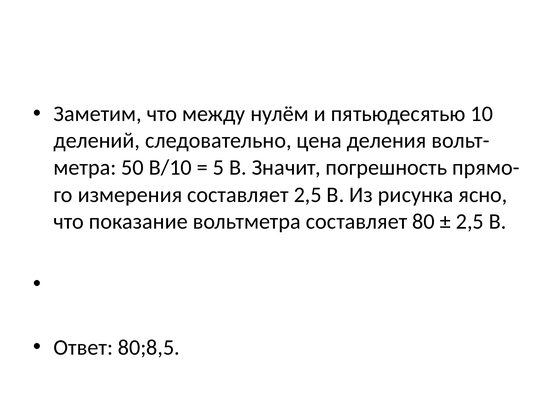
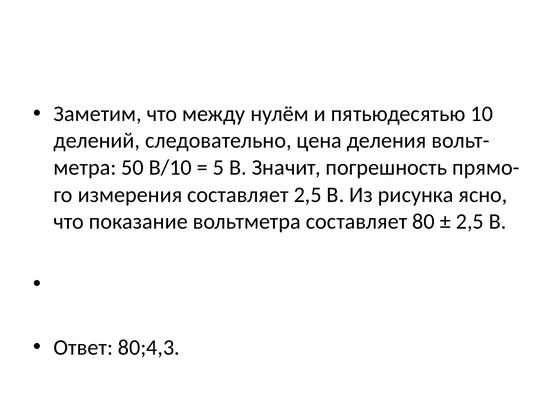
80;8,5: 80;8,5 -> 80;4,3
